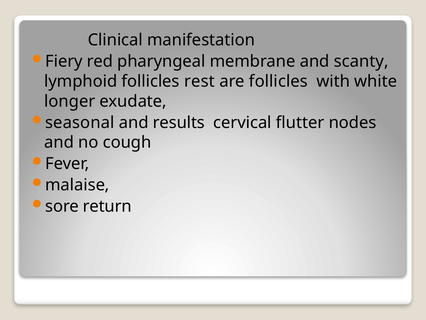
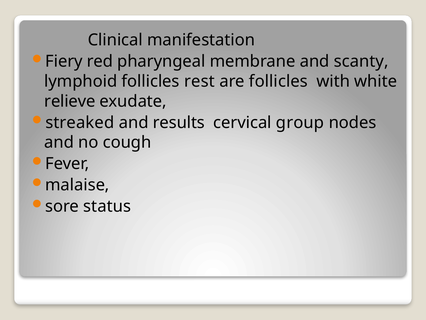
longer: longer -> relieve
seasonal: seasonal -> streaked
flutter: flutter -> group
return: return -> status
